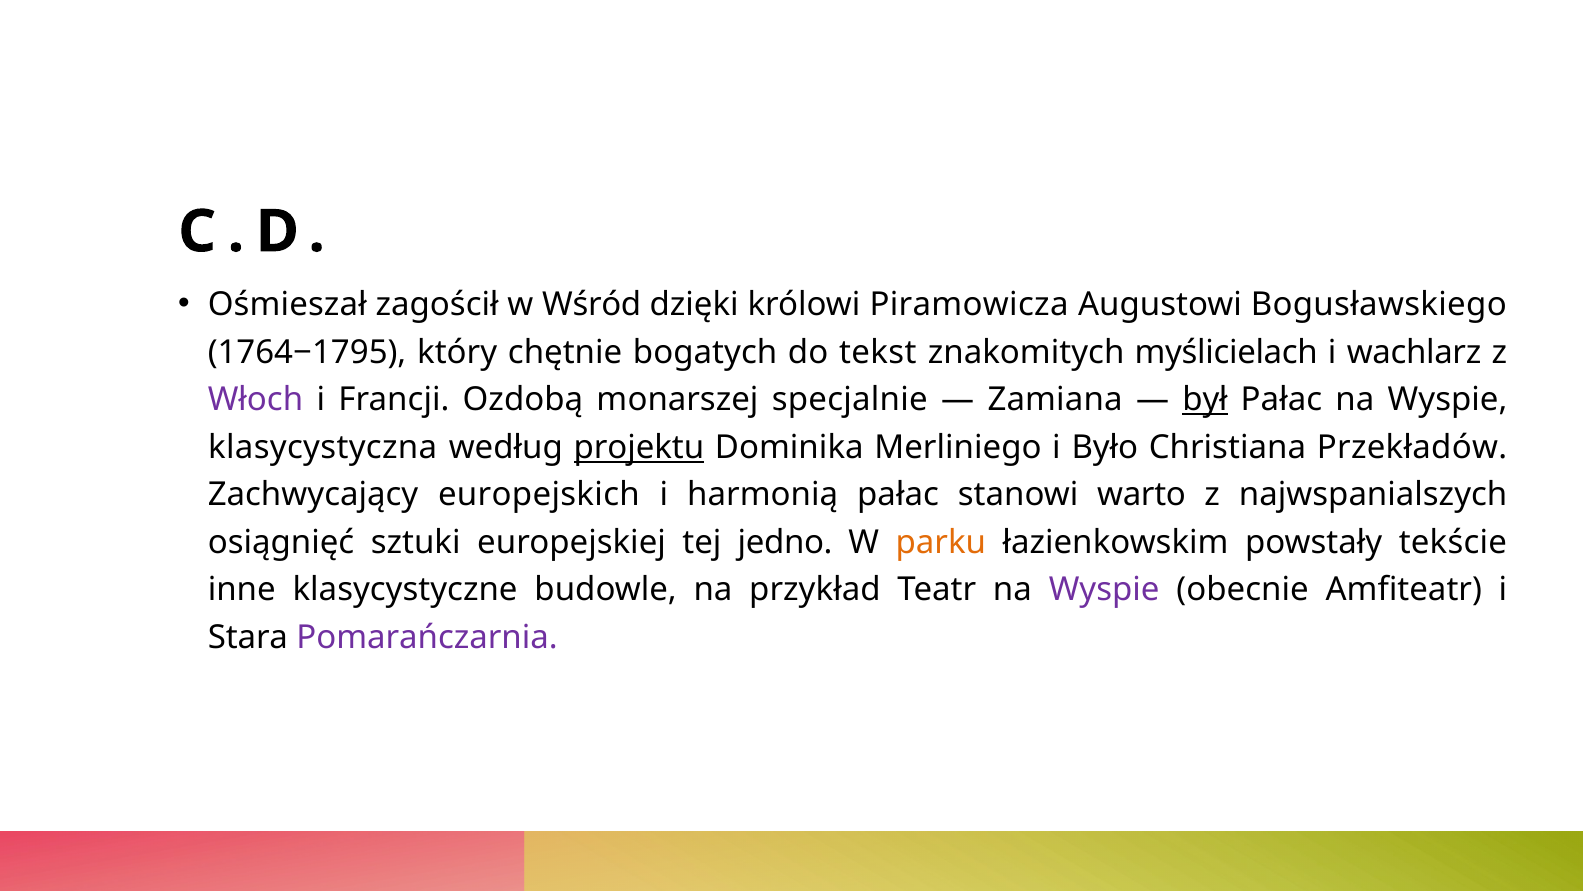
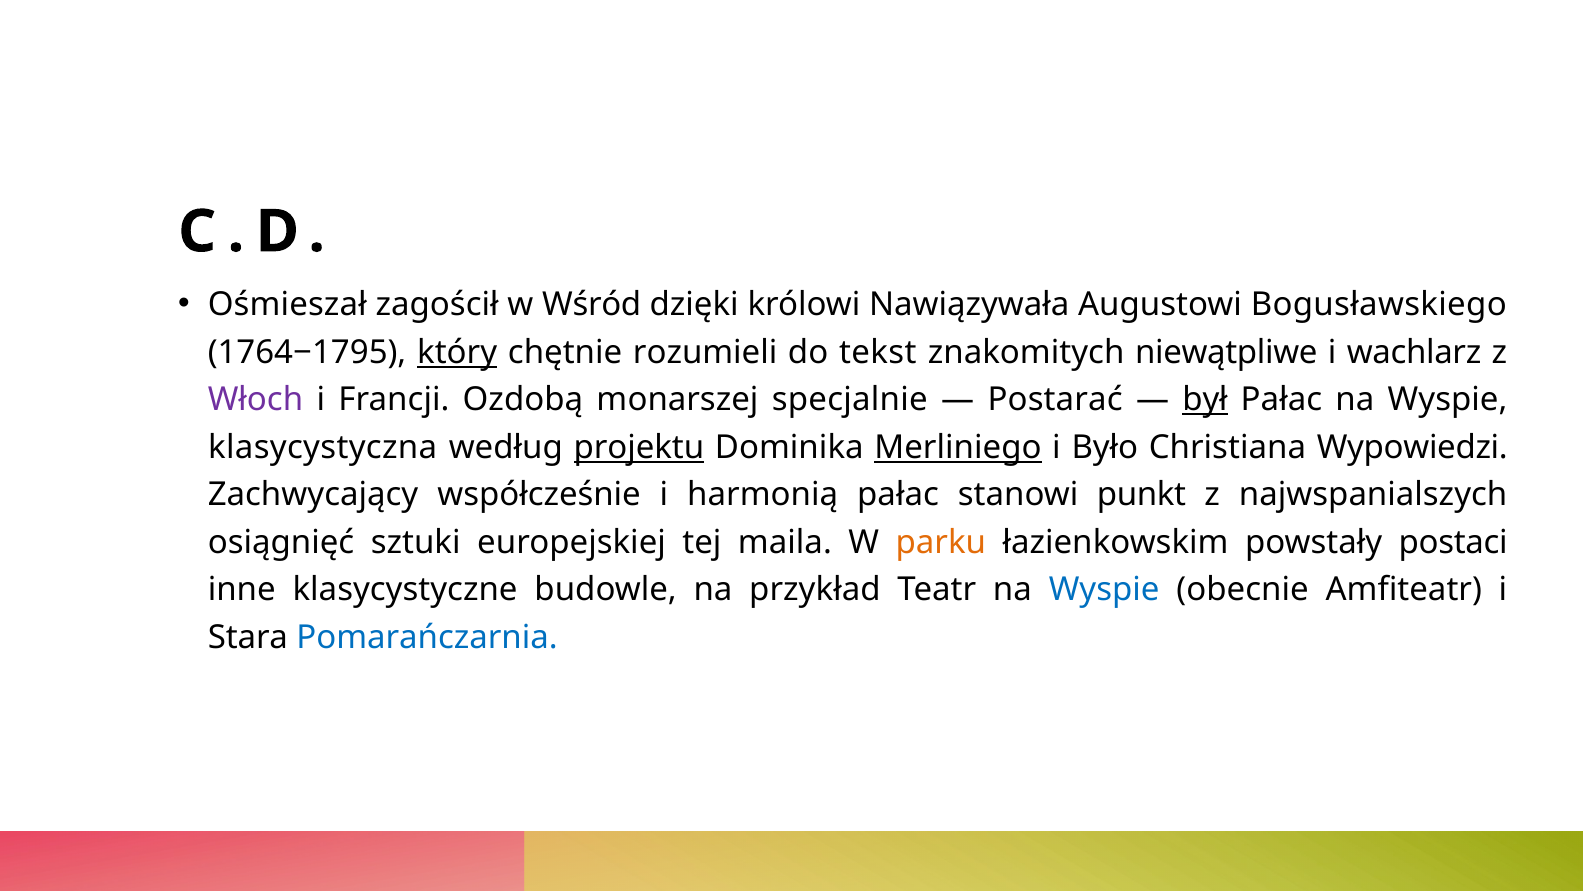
Piramowicza: Piramowicza -> Nawiązywała
który underline: none -> present
bogatych: bogatych -> rozumieli
myślicielach: myślicielach -> niewątpliwe
Zamiana: Zamiana -> Postarać
Merliniego underline: none -> present
Przekładów: Przekładów -> Wypowiedzi
europejskich: europejskich -> współcześnie
warto: warto -> punkt
jedno: jedno -> maila
tekście: tekście -> postaci
Wyspie at (1104, 590) colour: purple -> blue
Pomarańczarnia colour: purple -> blue
